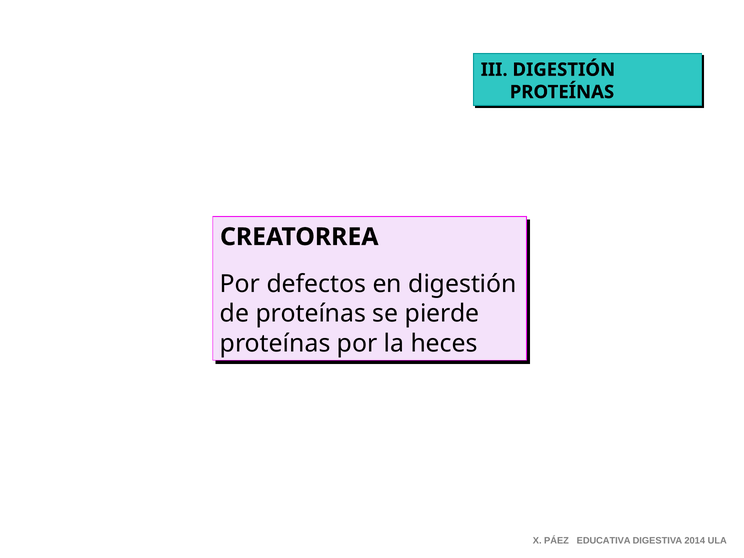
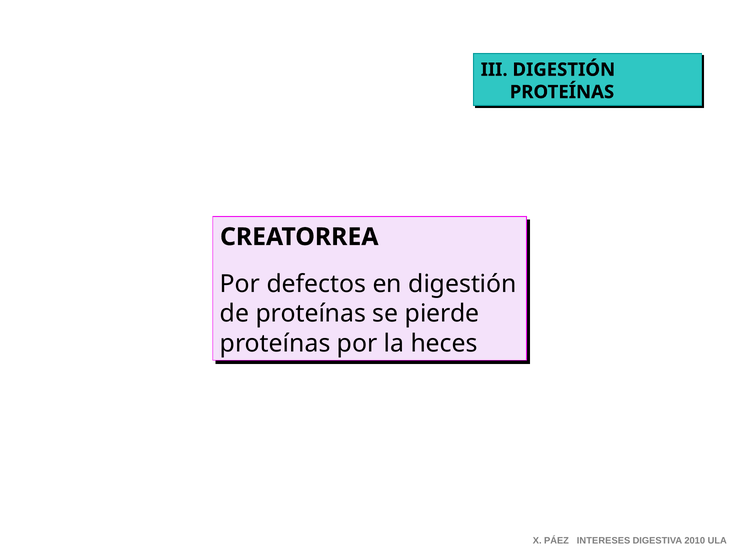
EDUCATIVA: EDUCATIVA -> INTERESES
2014: 2014 -> 2010
